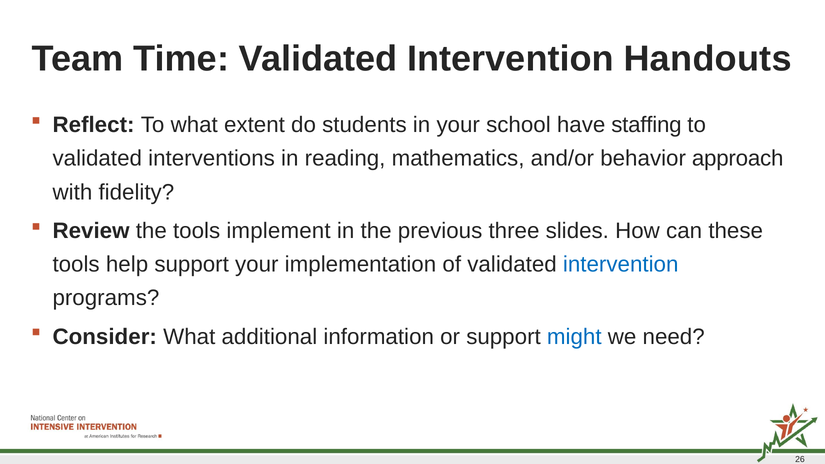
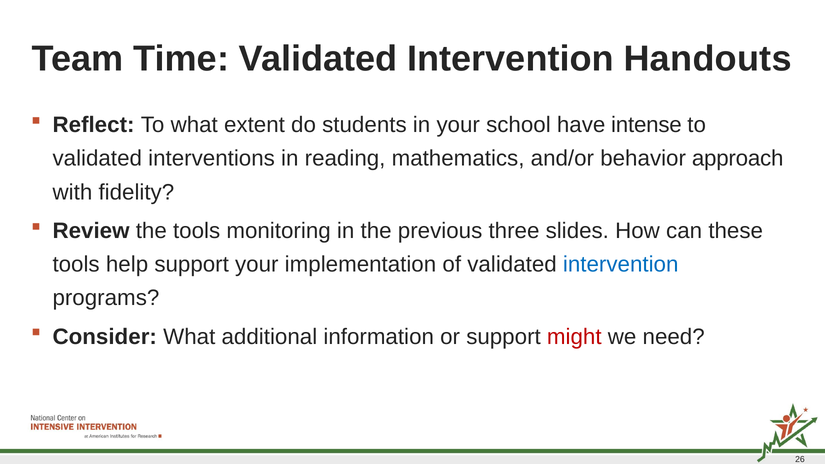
staffing: staffing -> intense
implement: implement -> monitoring
might colour: blue -> red
